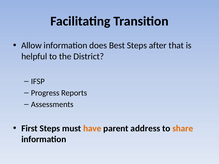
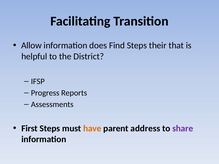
Best: Best -> Find
after: after -> their
share colour: orange -> purple
